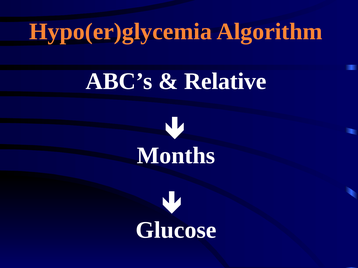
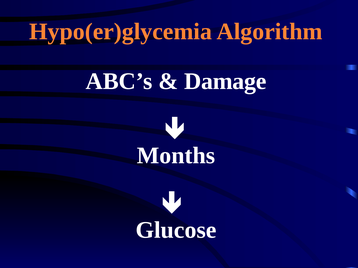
Relative: Relative -> Damage
